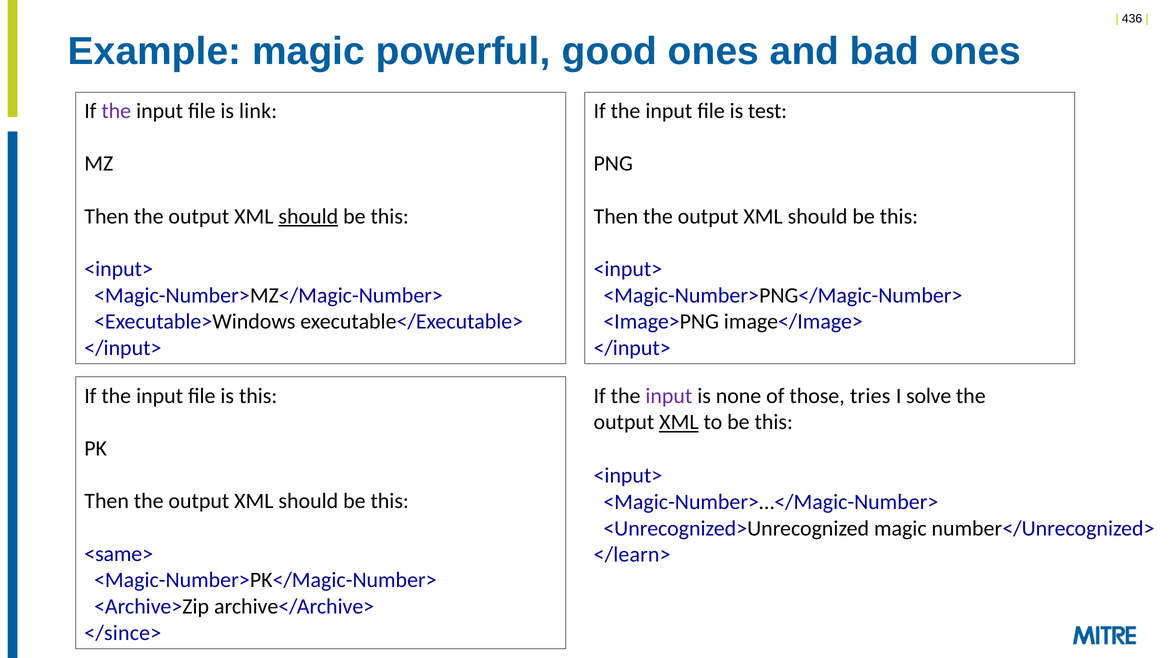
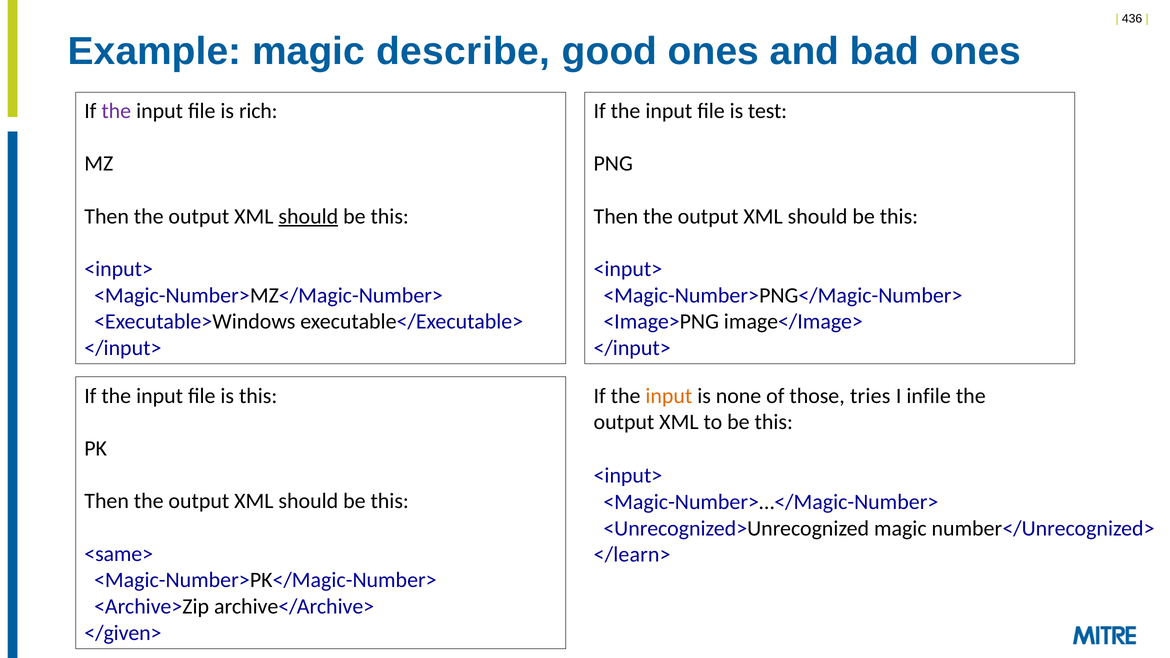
powerful: powerful -> describe
link: link -> rich
input at (669, 396) colour: purple -> orange
solve: solve -> infile
XML at (679, 422) underline: present -> none
</since>: </since> -> </given>
